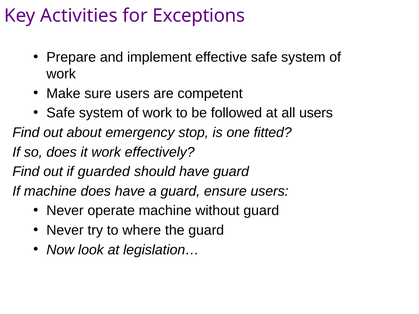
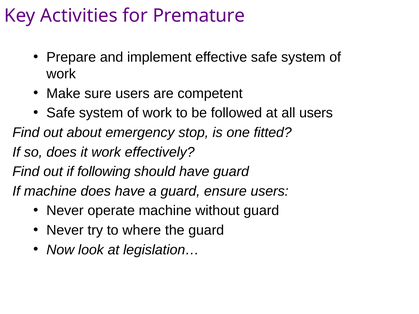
Exceptions: Exceptions -> Premature
guarded: guarded -> following
